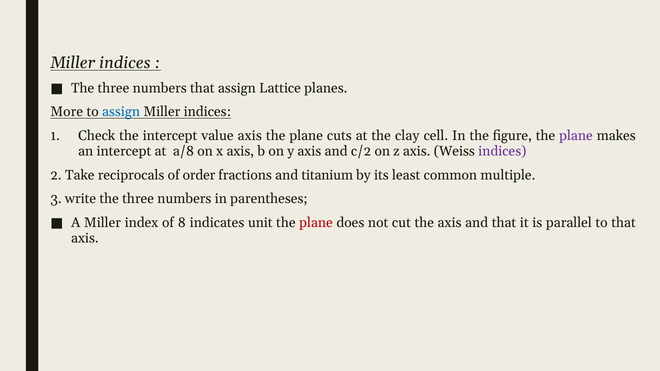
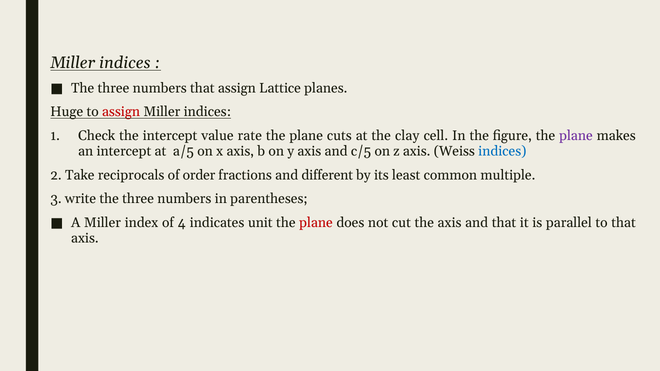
More: More -> Huge
assign at (121, 112) colour: blue -> red
value axis: axis -> rate
a/8: a/8 -> a/5
c/2: c/2 -> c/5
indices at (502, 151) colour: purple -> blue
titanium: titanium -> different
8: 8 -> 4
